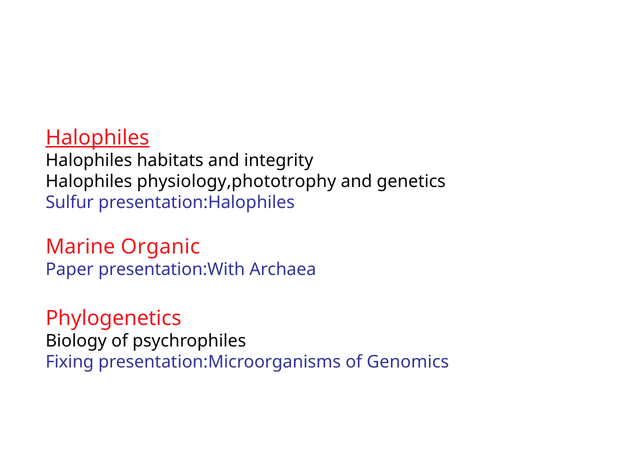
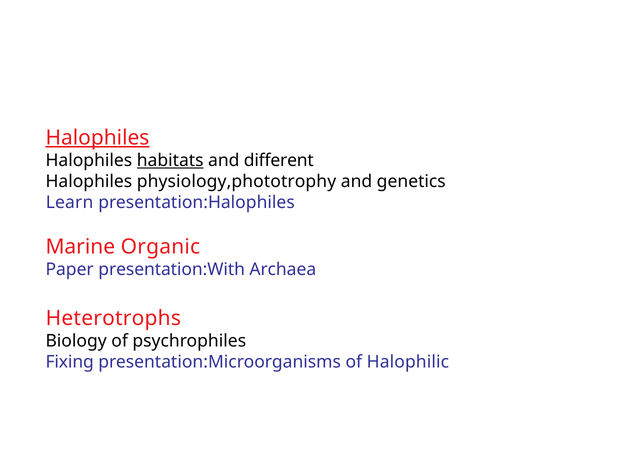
habitats underline: none -> present
integrity: integrity -> different
Sulfur: Sulfur -> Learn
Phylogenetics: Phylogenetics -> Heterotrophs
Genomics: Genomics -> Halophilic
